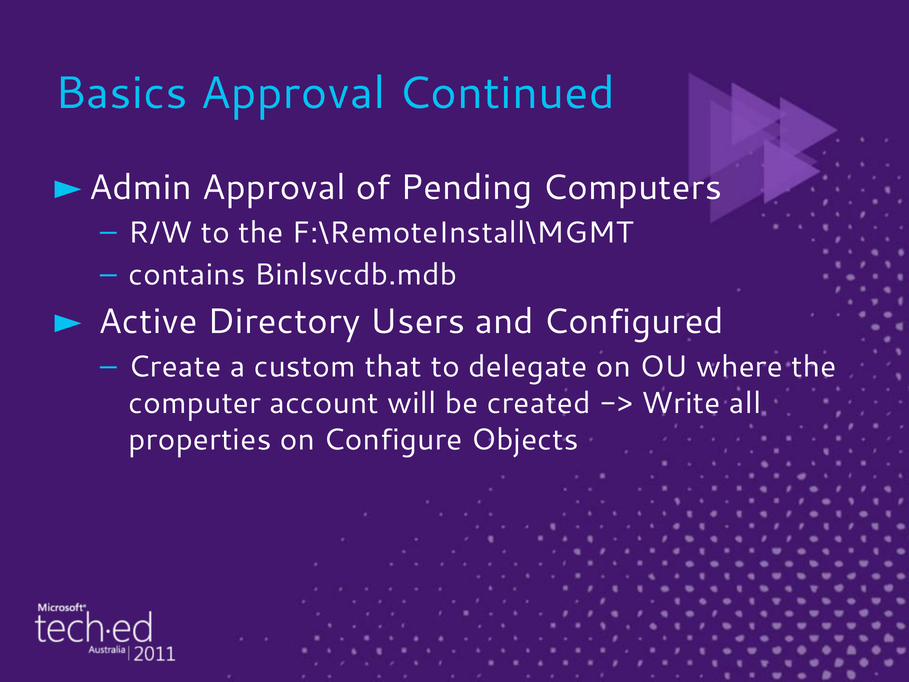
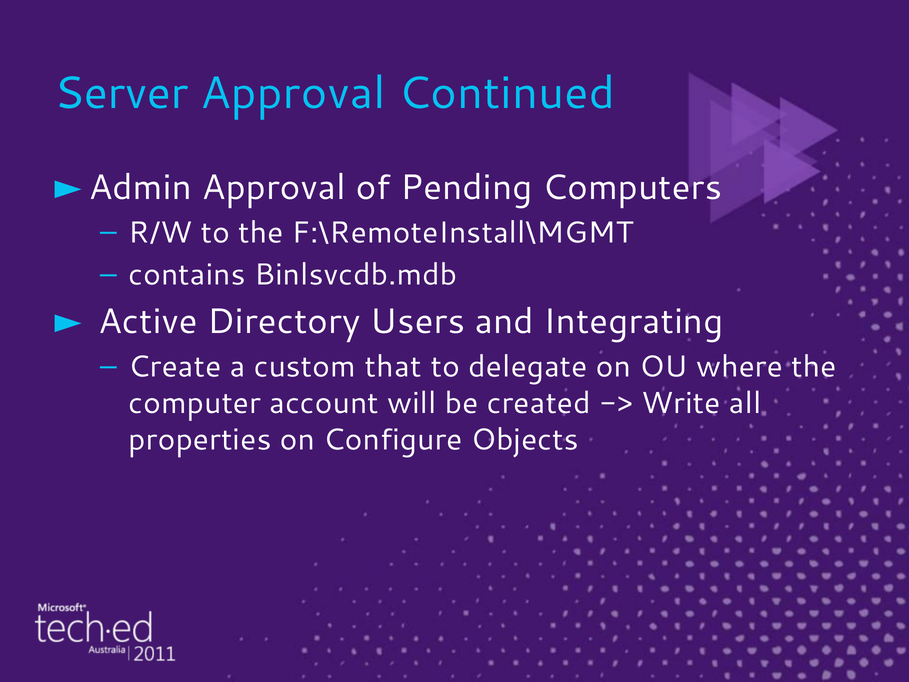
Basics: Basics -> Server
Configured: Configured -> Integrating
